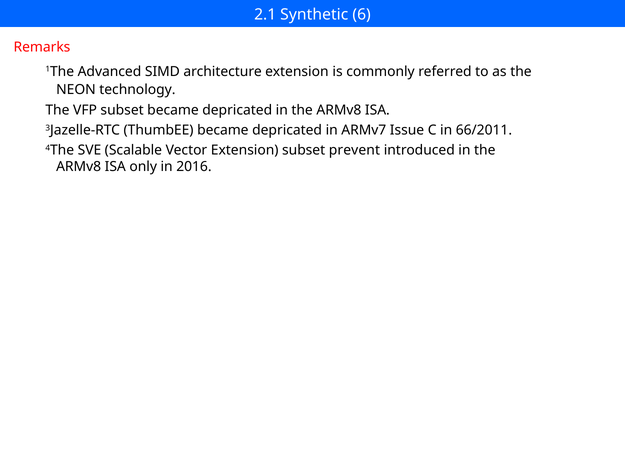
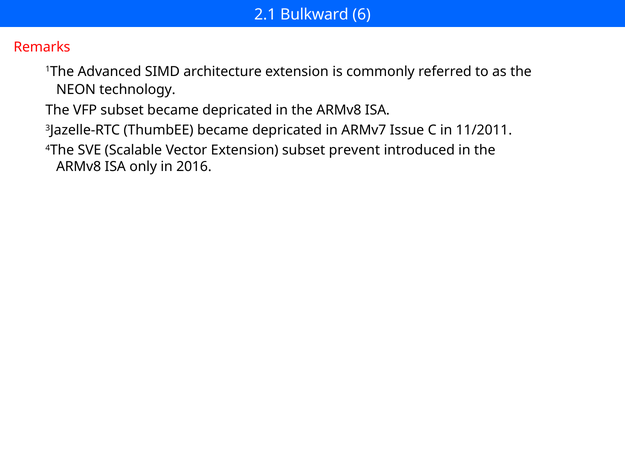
Synthetic: Synthetic -> Bulkward
66/2011: 66/2011 -> 11/2011
